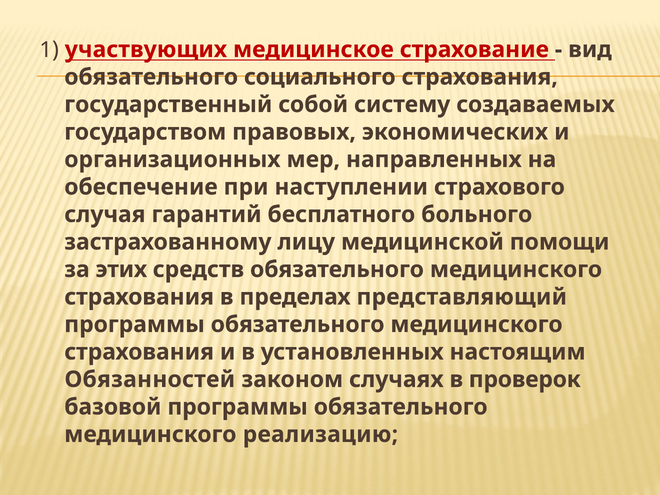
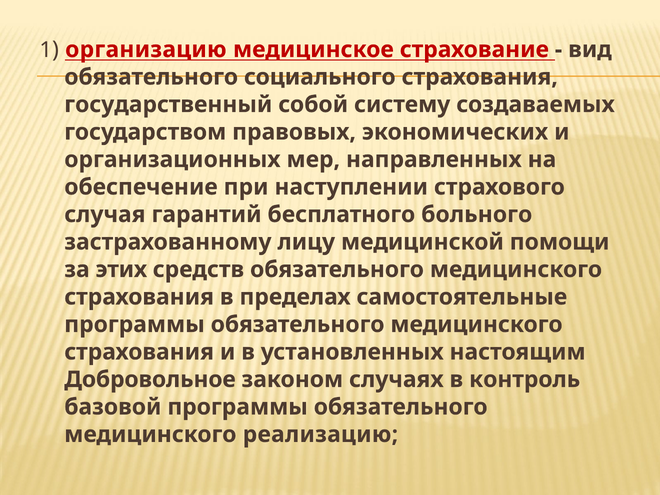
участвующих: участвующих -> организацию
представляющий: представляющий -> самостоятельные
Обязанностей: Обязанностей -> Добровольное
проверок: проверок -> контроль
